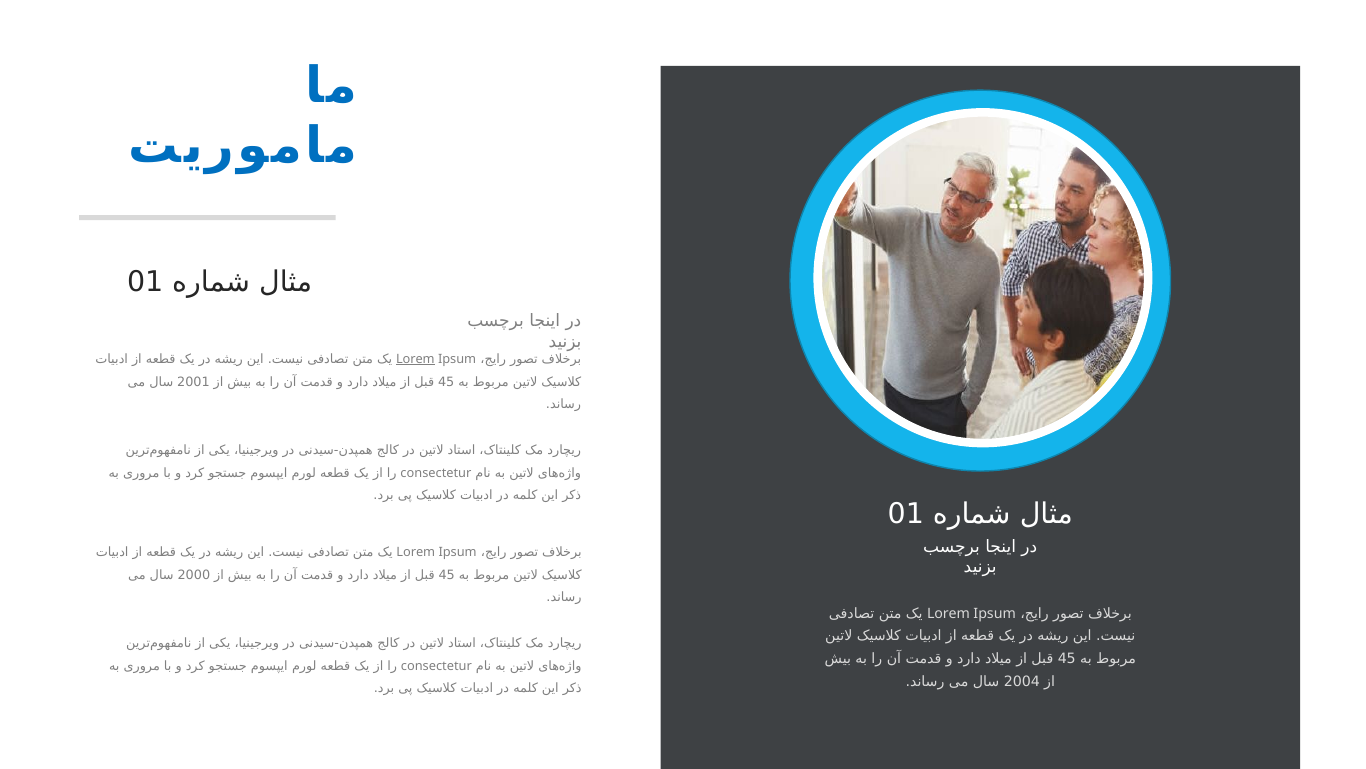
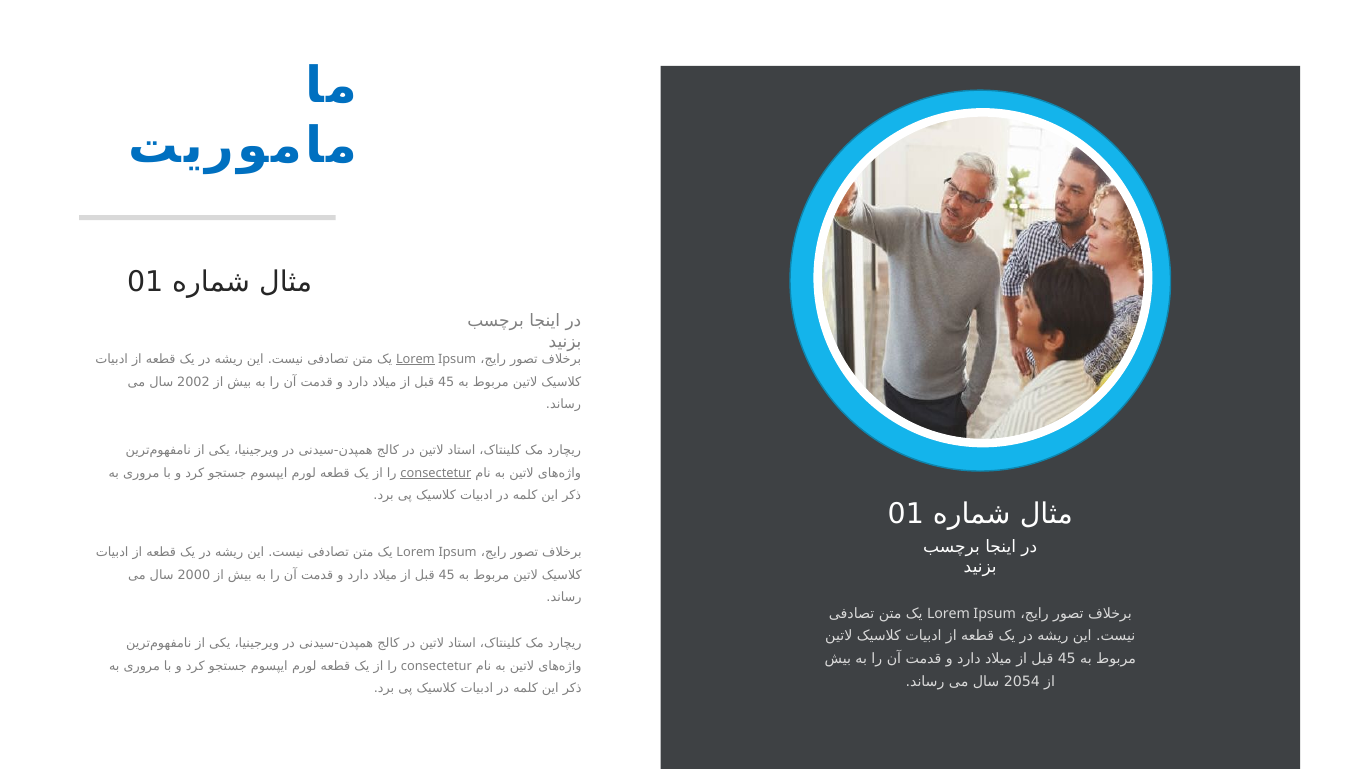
2001: 2001 -> 2002
consectetur at (436, 473) underline: none -> present
2004: 2004 -> 2054
